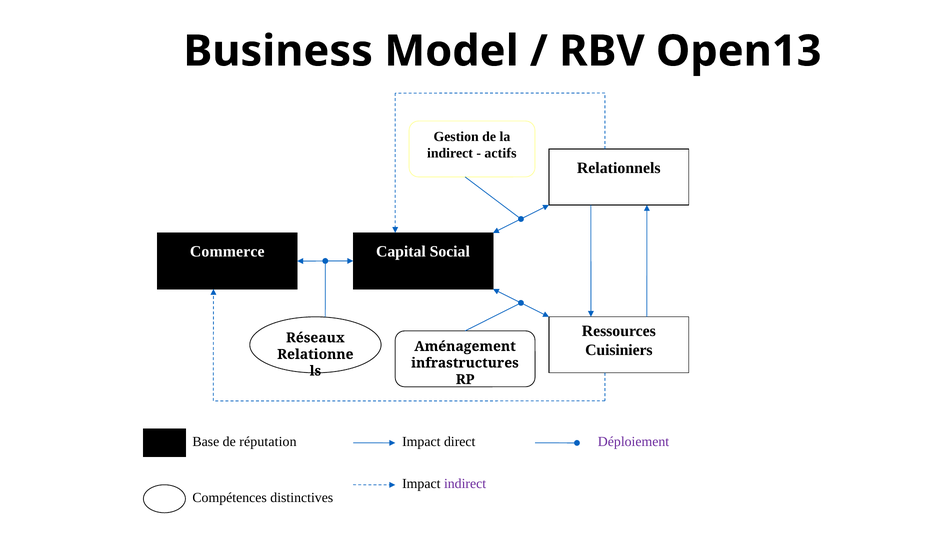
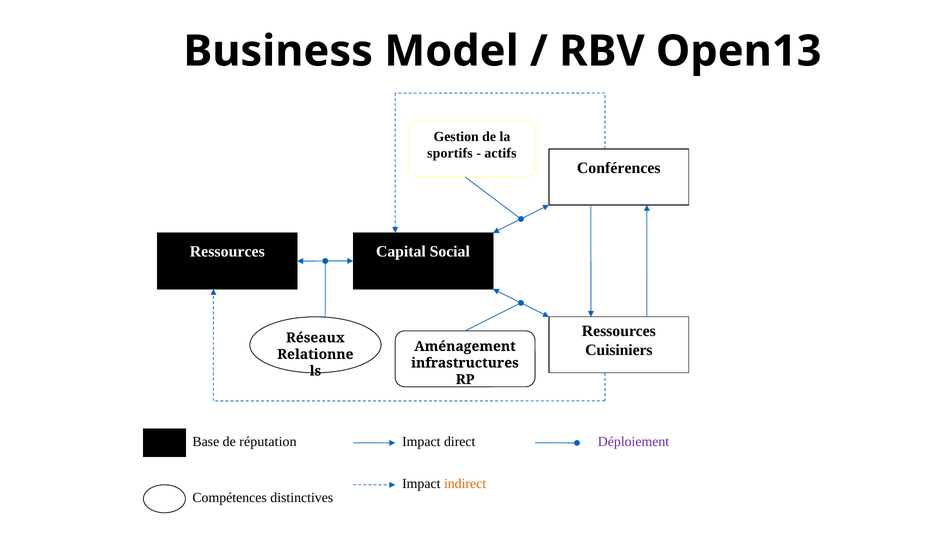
indirect at (450, 153): indirect -> sportifs
Relationnels: Relationnels -> Conférences
Commerce at (227, 252): Commerce -> Ressources
indirect at (465, 483) colour: purple -> orange
